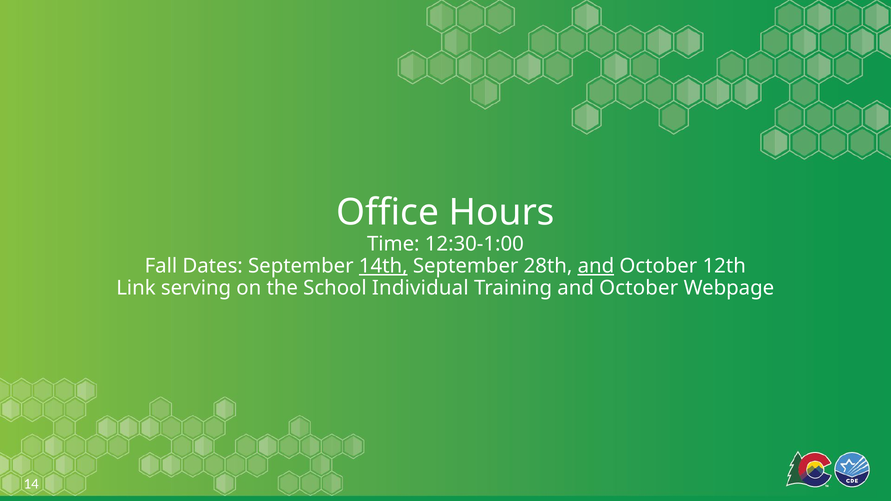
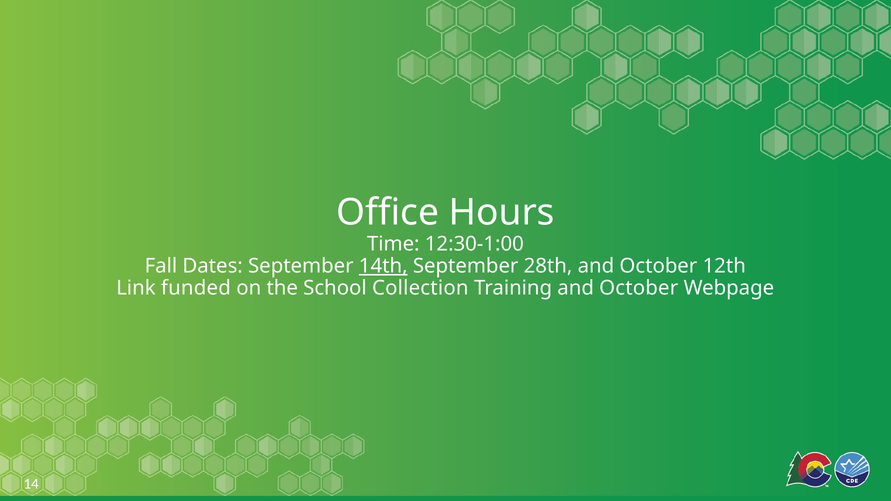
and at (596, 266) underline: present -> none
serving: serving -> funded
Individual: Individual -> Collection
